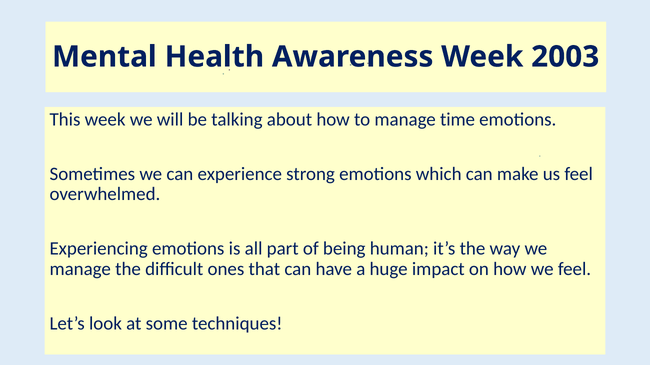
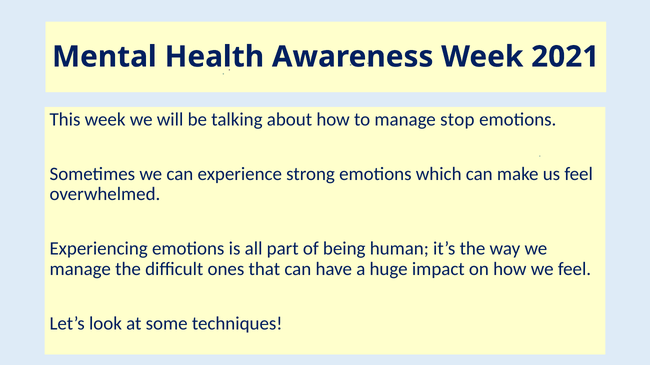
2003: 2003 -> 2021
time: time -> stop
